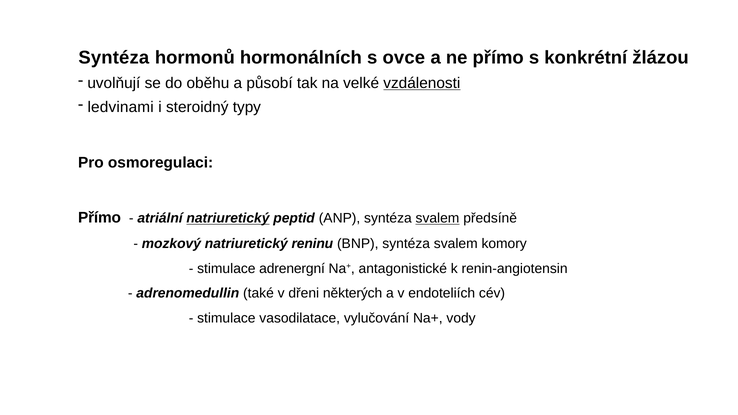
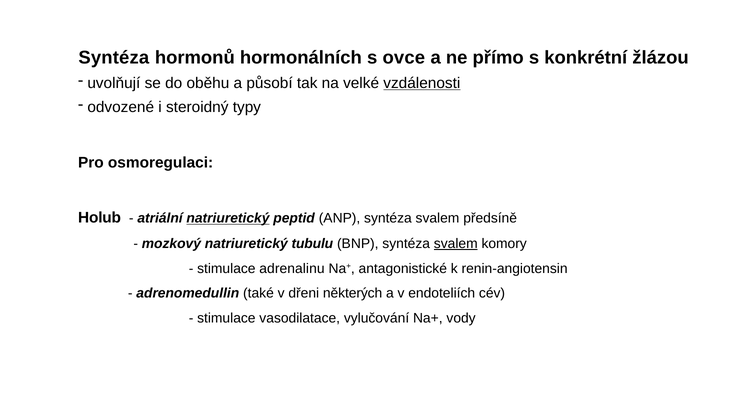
ledvinami: ledvinami -> odvozené
Přímo at (100, 218): Přímo -> Holub
svalem at (437, 218) underline: present -> none
reninu: reninu -> tubulu
svalem at (456, 244) underline: none -> present
adrenergní: adrenergní -> adrenalinu
